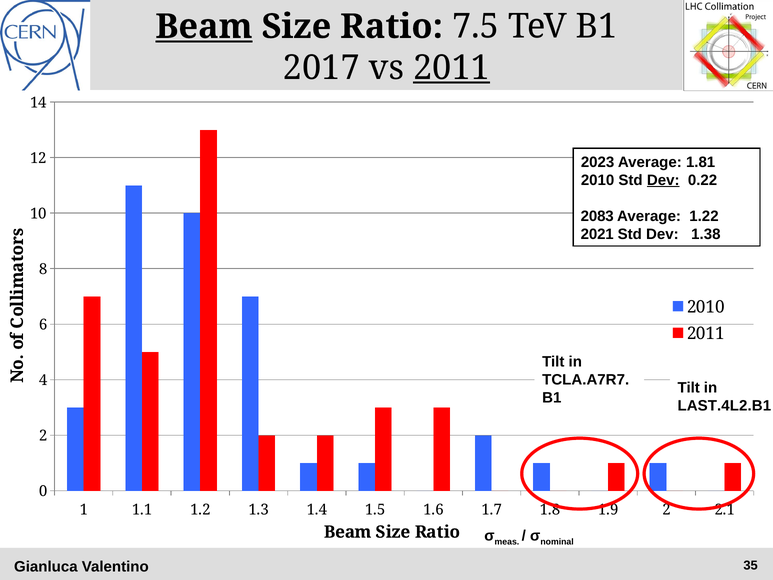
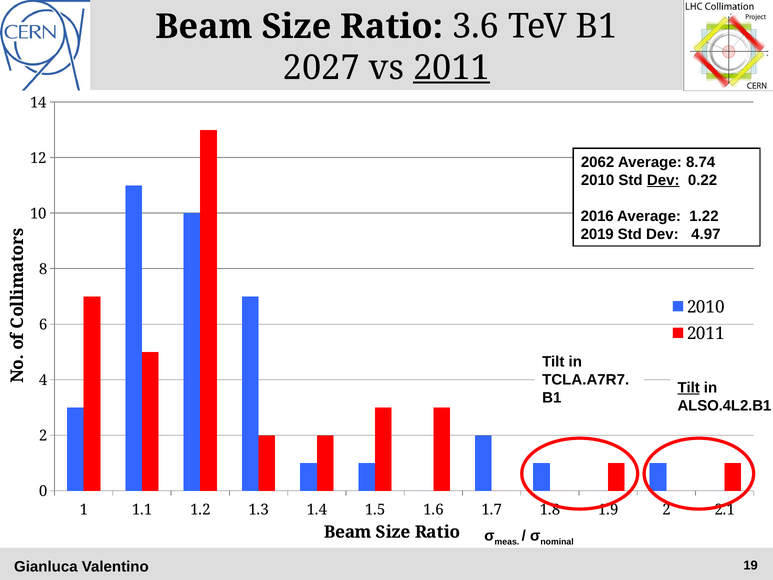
Beam at (204, 27) underline: present -> none
7.5: 7.5 -> 3.6
2017: 2017 -> 2027
2023: 2023 -> 2062
1.81: 1.81 -> 8.74
2083: 2083 -> 2016
2021: 2021 -> 2019
1.38: 1.38 -> 4.97
Tilt at (689, 387) underline: none -> present
LAST.4L2.B1: LAST.4L2.B1 -> ALSO.4L2.B1
35: 35 -> 19
